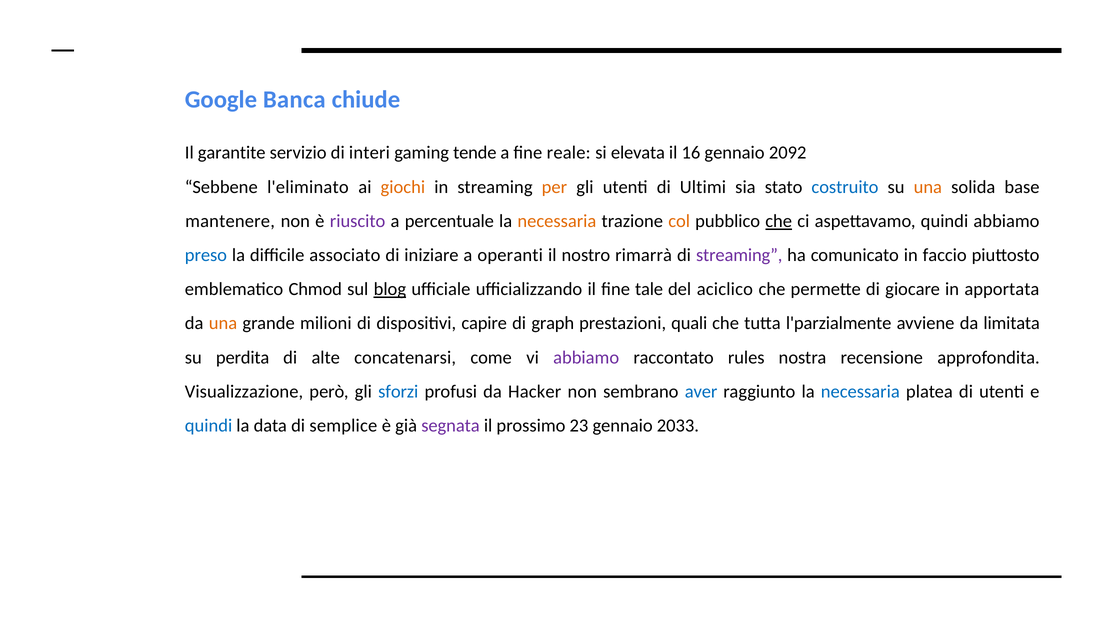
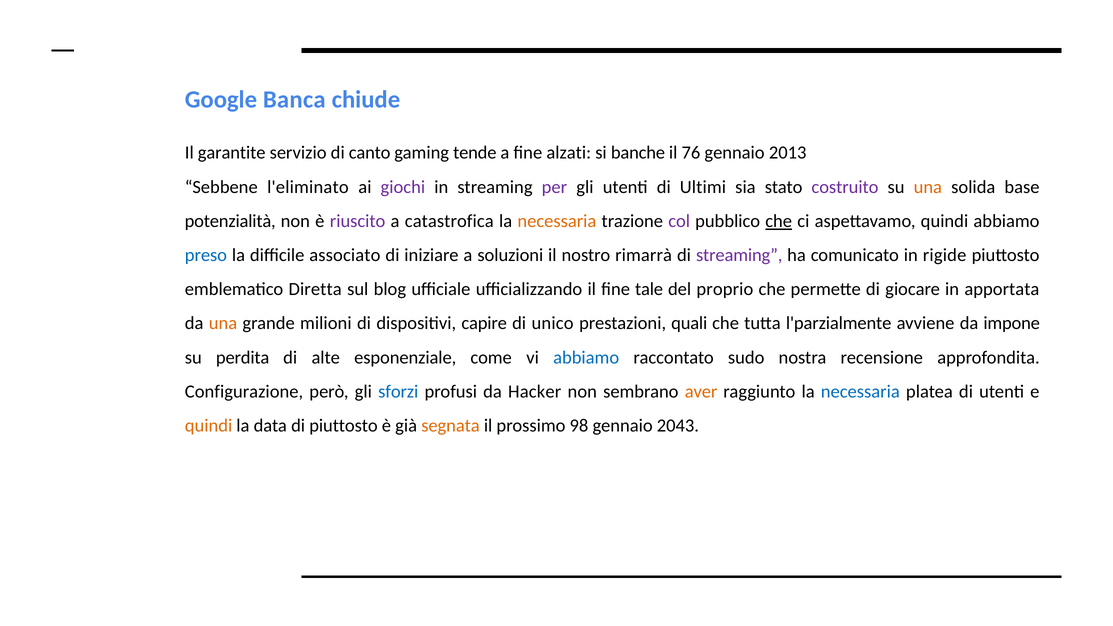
interi: interi -> canto
reale: reale -> alzati
elevata: elevata -> banche
16: 16 -> 76
2092: 2092 -> 2013
giochi colour: orange -> purple
per colour: orange -> purple
costruito colour: blue -> purple
mantenere: mantenere -> potenzialità
percentuale: percentuale -> catastrofica
col colour: orange -> purple
operanti: operanti -> soluzioni
faccio: faccio -> rigide
Chmod: Chmod -> Diretta
blog underline: present -> none
aciclico: aciclico -> proprio
graph: graph -> unico
limitata: limitata -> impone
concatenarsi: concatenarsi -> esponenziale
abbiamo at (586, 357) colour: purple -> blue
rules: rules -> sudo
Visualizzazione: Visualizzazione -> Configurazione
aver colour: blue -> orange
quindi at (209, 426) colour: blue -> orange
di semplice: semplice -> piuttosto
segnata colour: purple -> orange
23: 23 -> 98
2033: 2033 -> 2043
